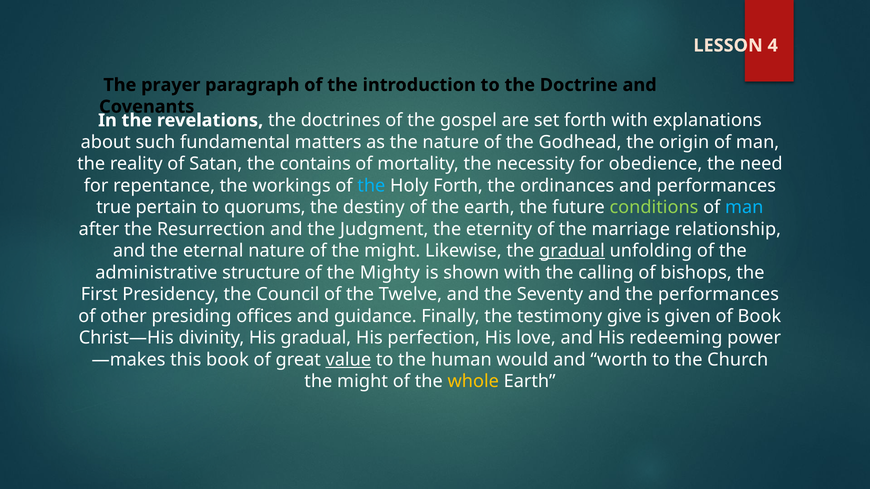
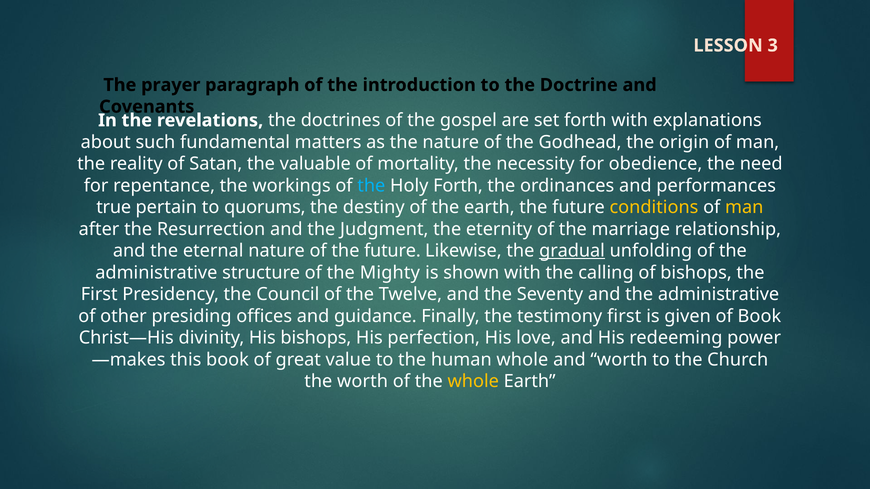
4: 4 -> 3
contains: contains -> valuable
conditions colour: light green -> yellow
man at (744, 207) colour: light blue -> yellow
of the might: might -> future
and the performances: performances -> administrative
testimony give: give -> first
His gradual: gradual -> bishops
value underline: present -> none
human would: would -> whole
might at (363, 382): might -> worth
